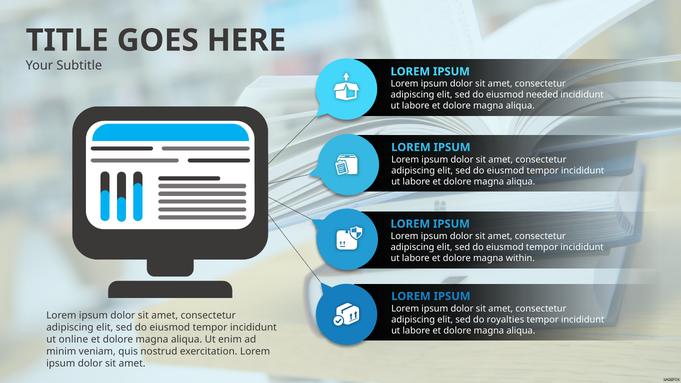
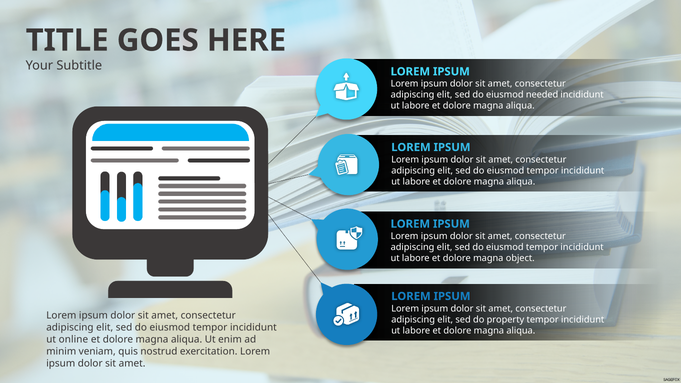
within: within -> object
royalties: royalties -> property
